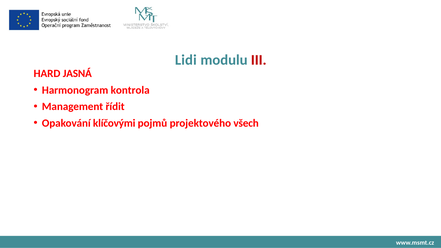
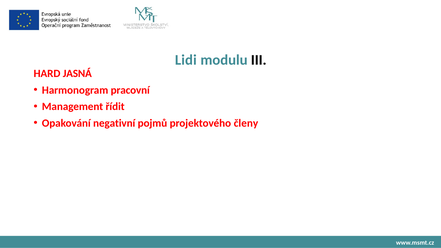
III colour: red -> black
kontrola: kontrola -> pracovní
klíčovými: klíčovými -> negativní
všech: všech -> členy
